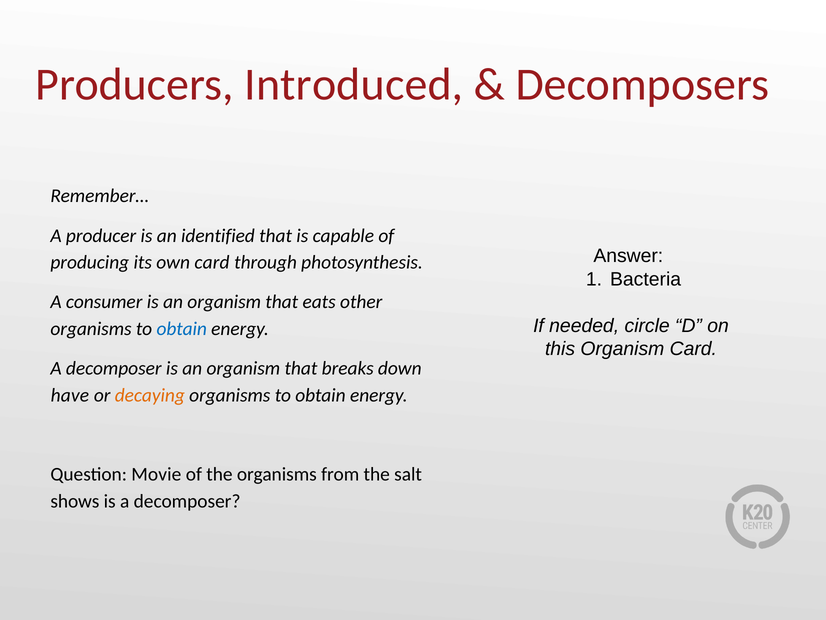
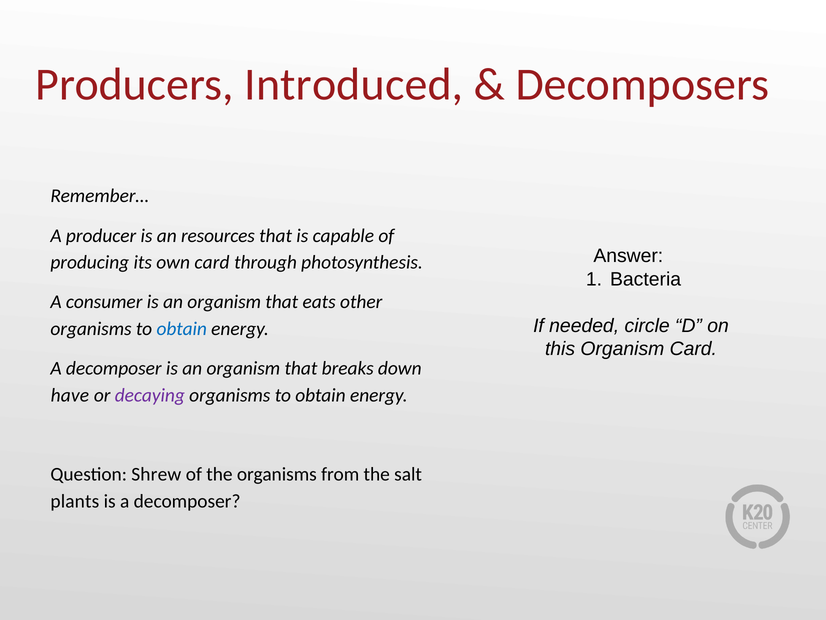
identified: identified -> resources
decaying colour: orange -> purple
Movie: Movie -> Shrew
shows: shows -> plants
